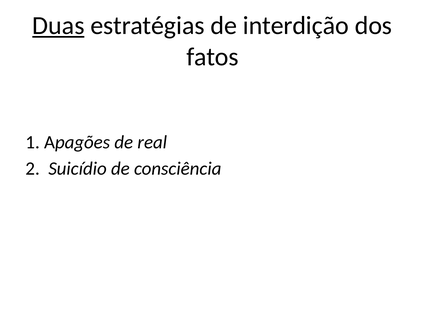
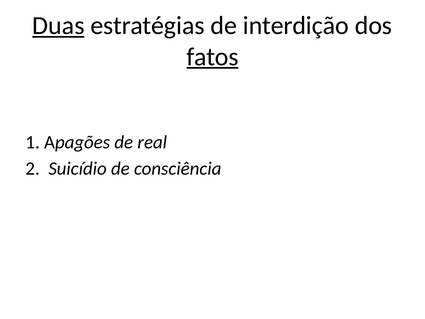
fatos underline: none -> present
